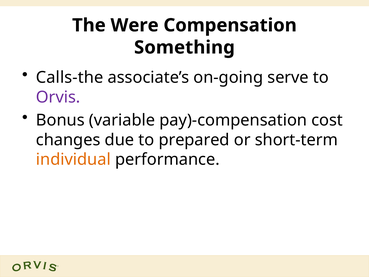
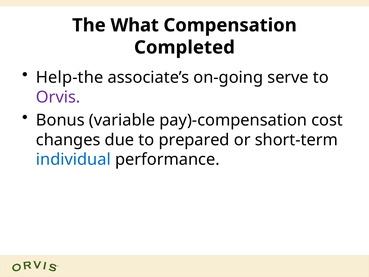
Were: Were -> What
Something: Something -> Completed
Calls-the: Calls-the -> Help-the
individual colour: orange -> blue
